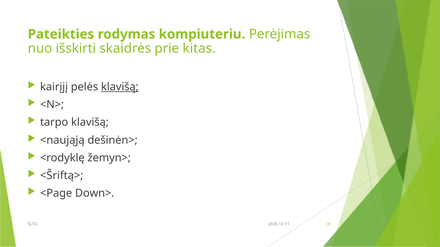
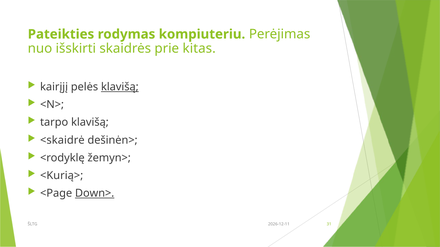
<naująją: <naująją -> <skaidrė
<Šriftą>: <Šriftą> -> <Kurią>
Down> underline: none -> present
